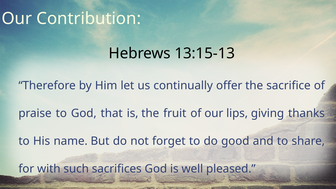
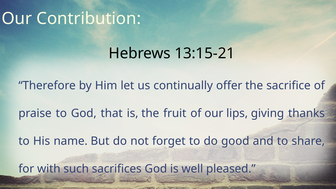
13:15-13: 13:15-13 -> 13:15-21
